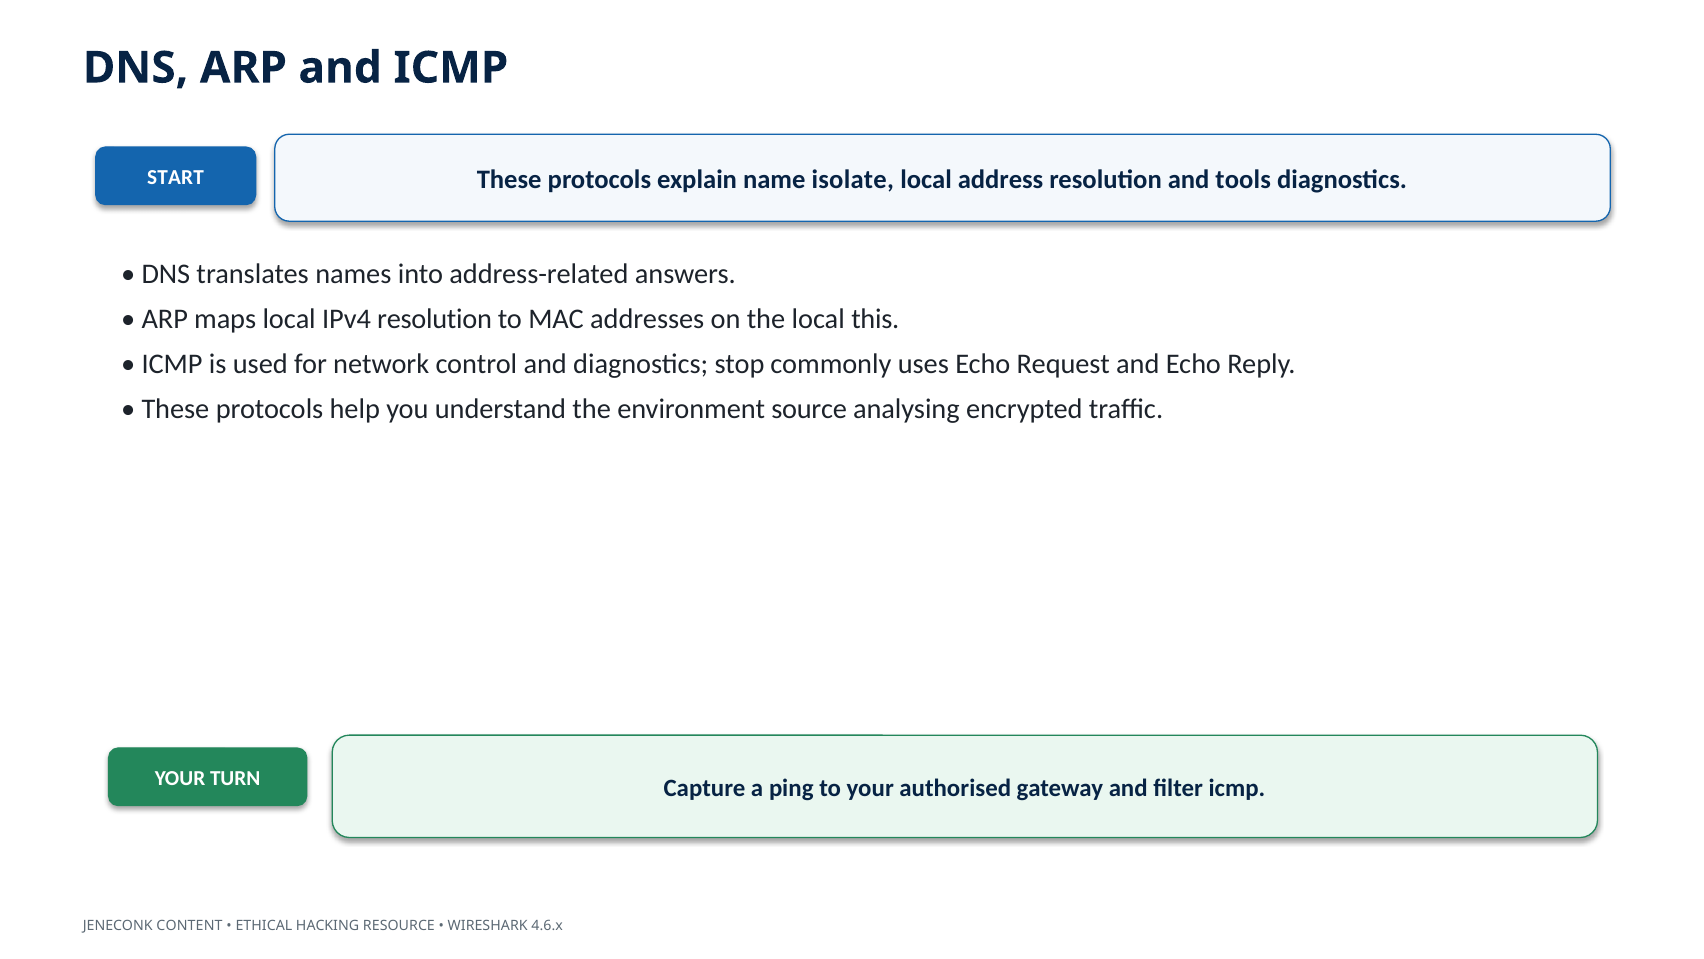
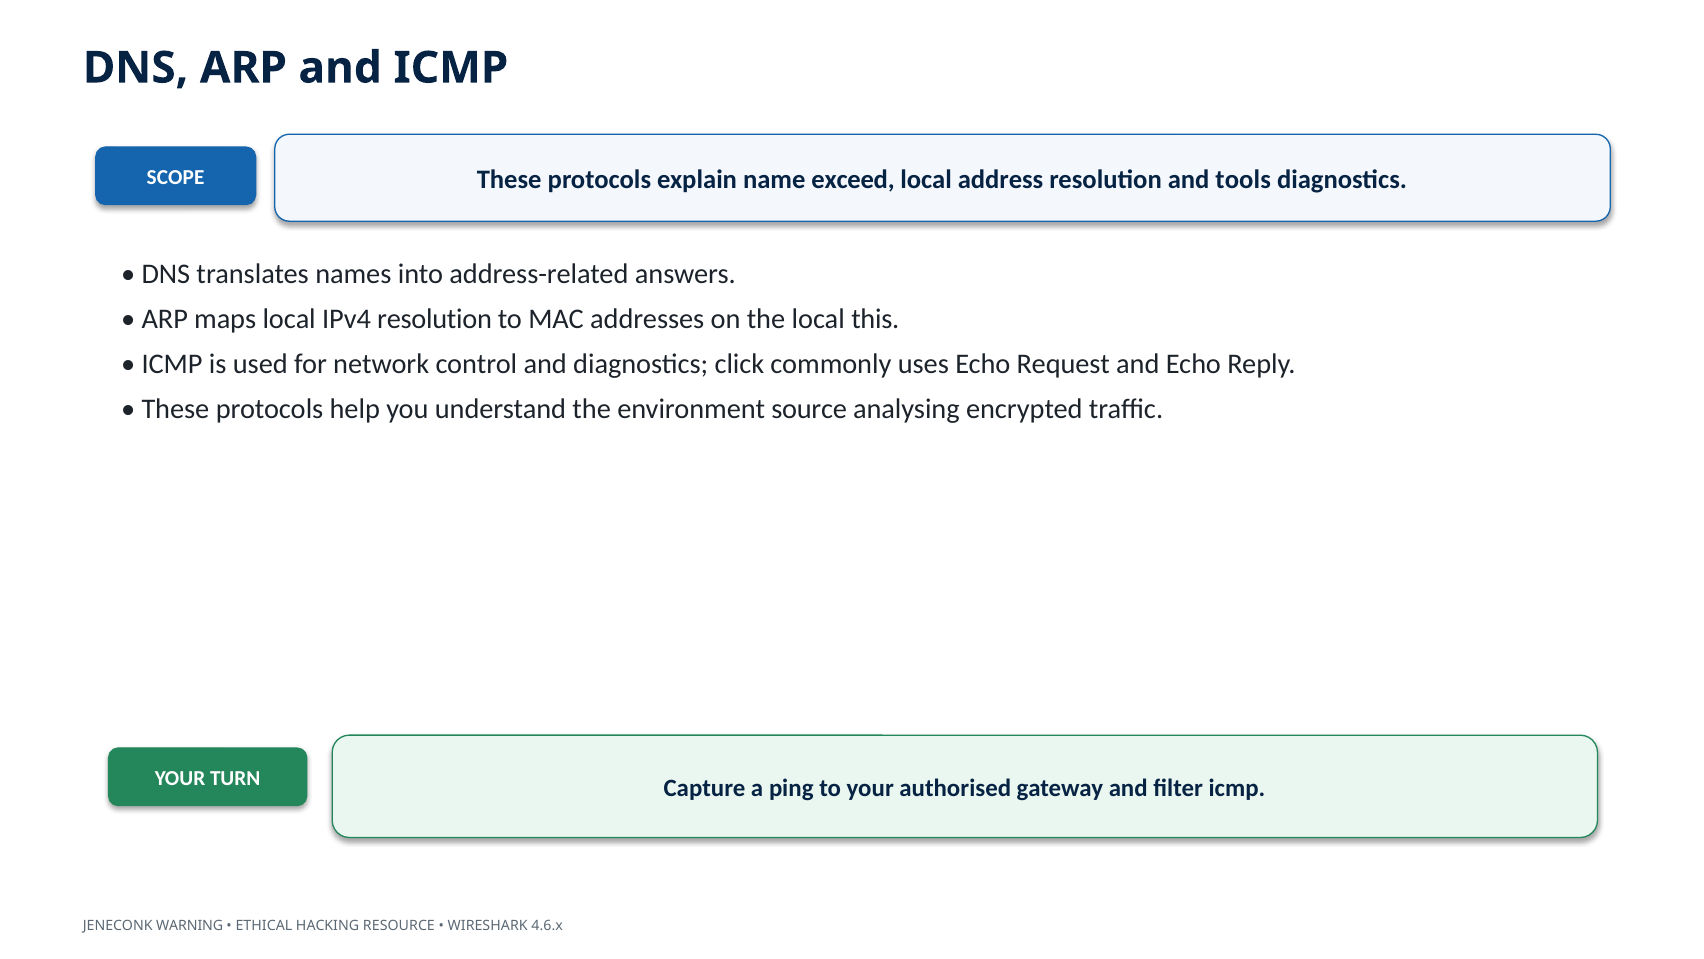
START: START -> SCOPE
isolate: isolate -> exceed
stop: stop -> click
CONTENT: CONTENT -> WARNING
